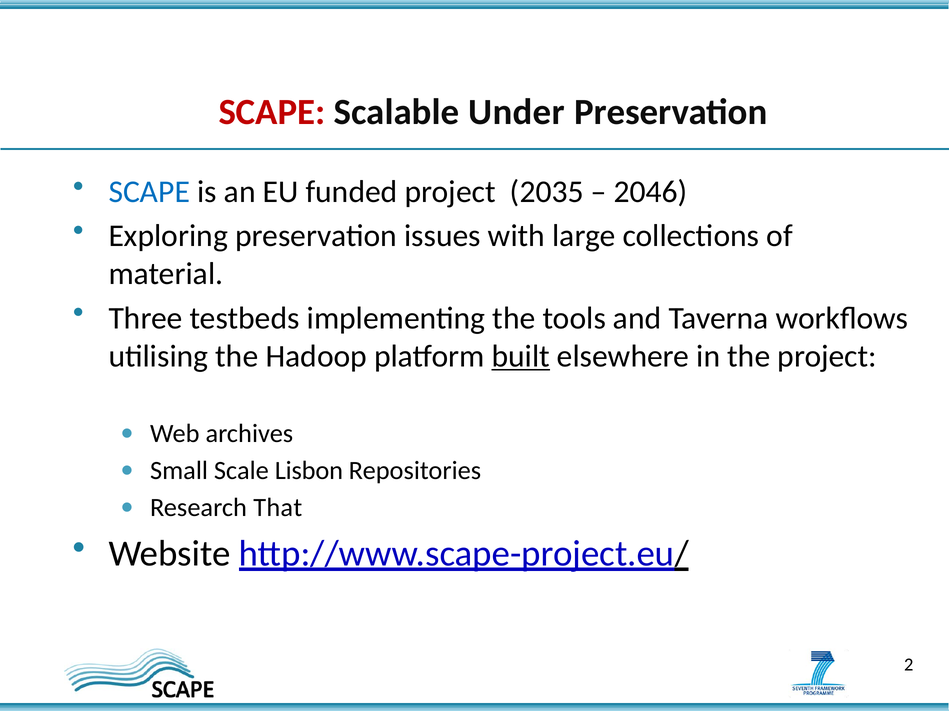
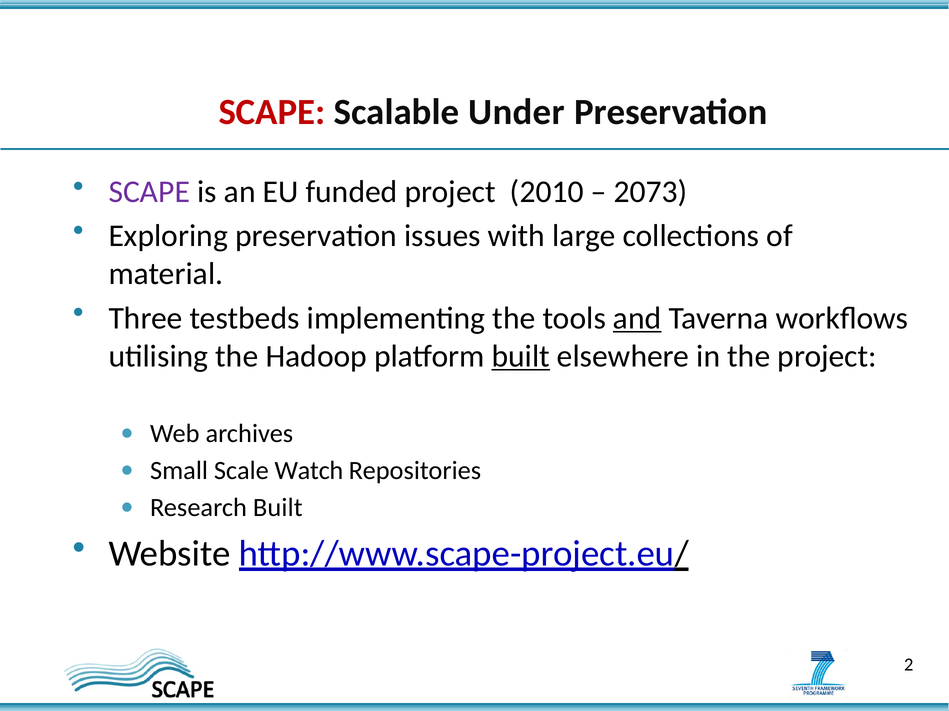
SCAPE at (149, 192) colour: blue -> purple
2035: 2035 -> 2010
2046: 2046 -> 2073
and underline: none -> present
Lisbon: Lisbon -> Watch
Research That: That -> Built
